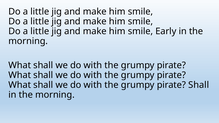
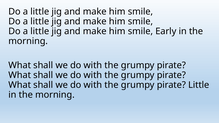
pirate Shall: Shall -> Little
